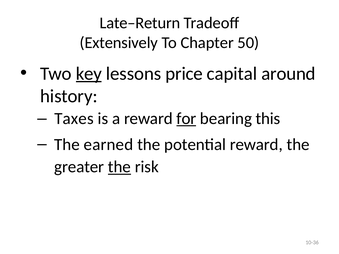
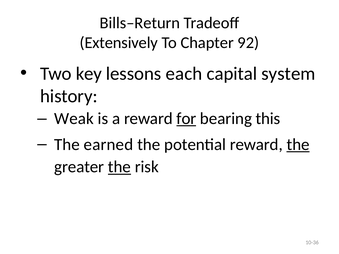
Late–Return: Late–Return -> Bills–Return
50: 50 -> 92
key underline: present -> none
price: price -> each
around: around -> system
Taxes: Taxes -> Weak
the at (298, 145) underline: none -> present
